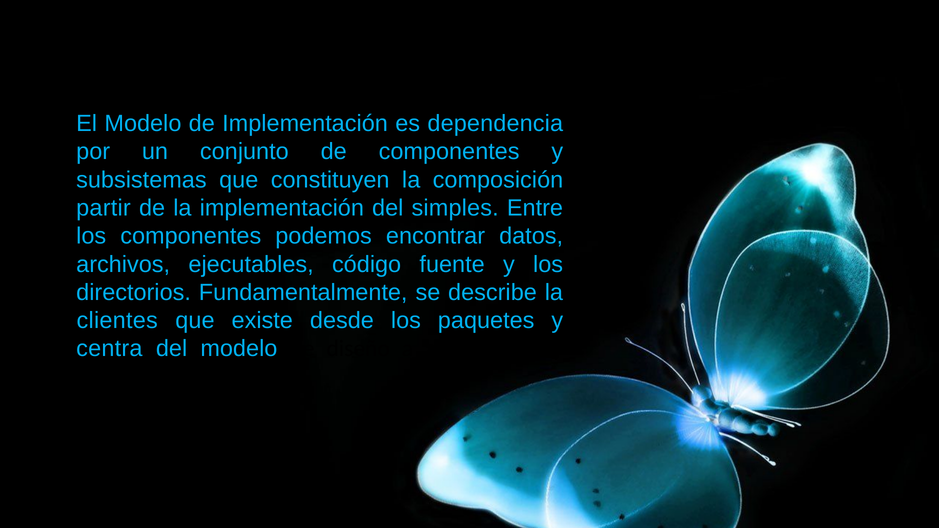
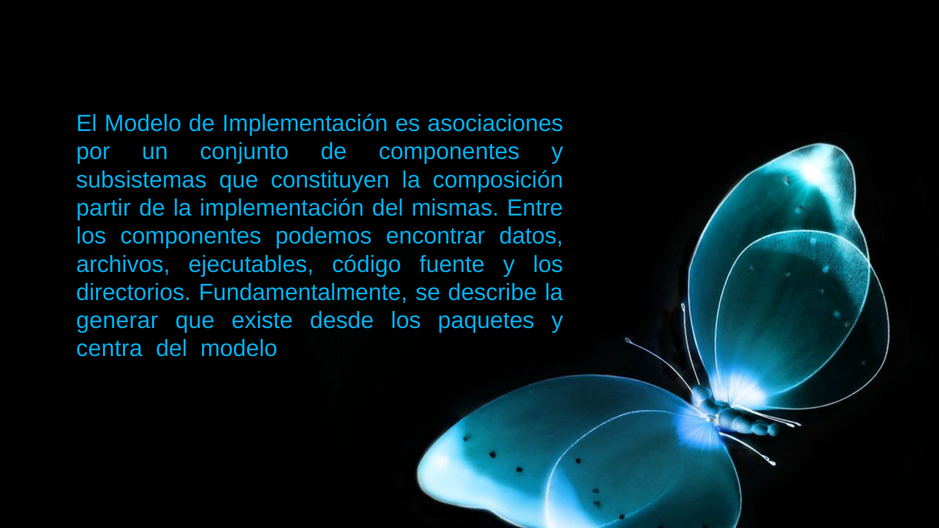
dependencia: dependencia -> asociaciones
simples: simples -> mismas
clientes: clientes -> generar
